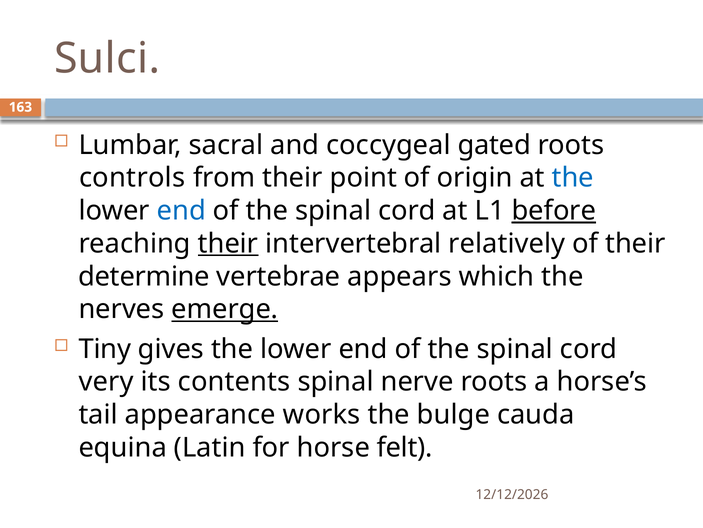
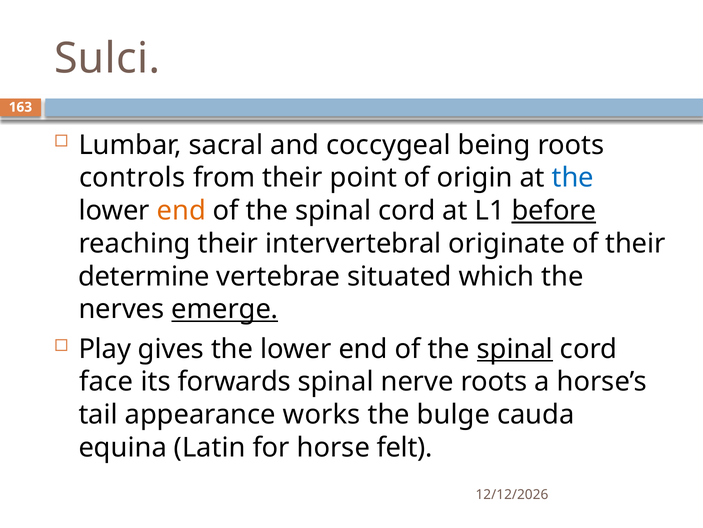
gated: gated -> being
end at (181, 210) colour: blue -> orange
their at (228, 243) underline: present -> none
relatively: relatively -> originate
appears: appears -> situated
Tiny: Tiny -> Play
spinal at (515, 349) underline: none -> present
very: very -> face
contents: contents -> forwards
